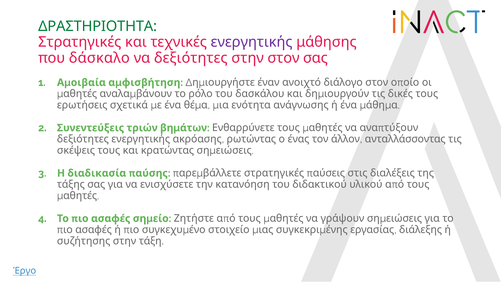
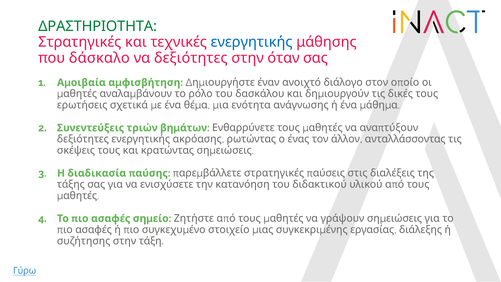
ενεργητικής colour: purple -> blue
στην στον: στον -> όταν
Έργο: Έργο -> Γύρω
